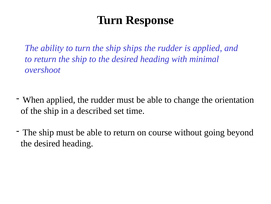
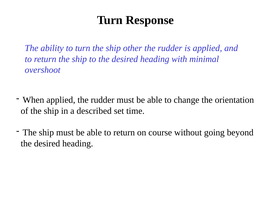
ships: ships -> other
